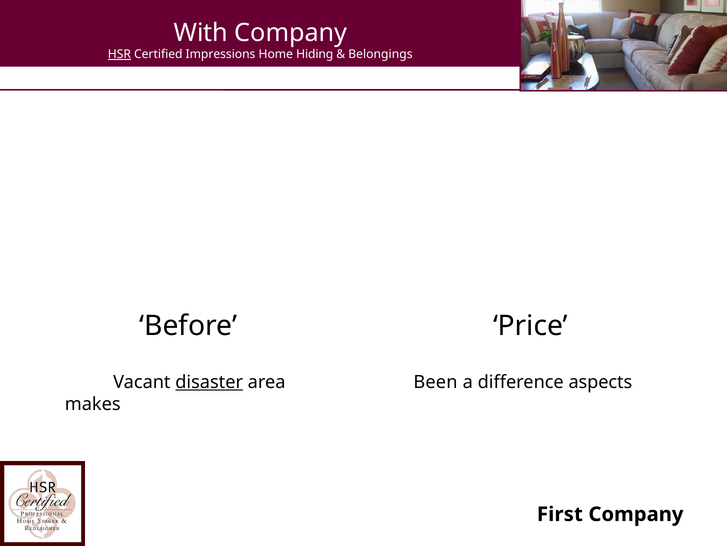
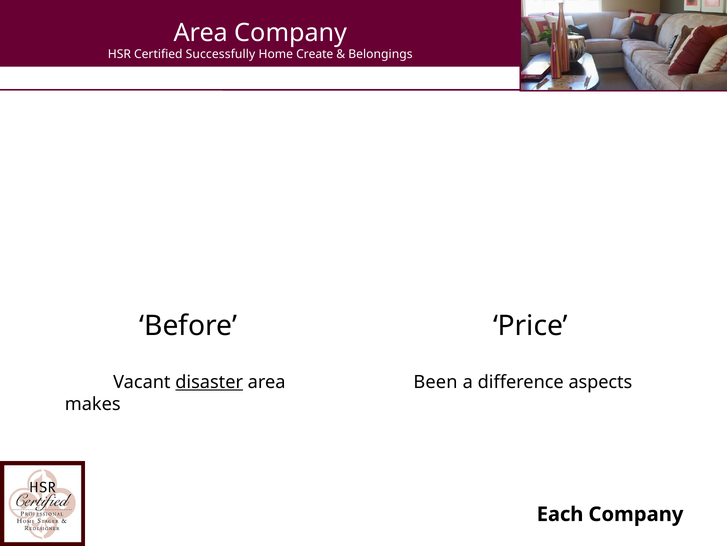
With at (201, 33): With -> Area
HSR underline: present -> none
Impressions: Impressions -> Successfully
Hiding: Hiding -> Create
First: First -> Each
